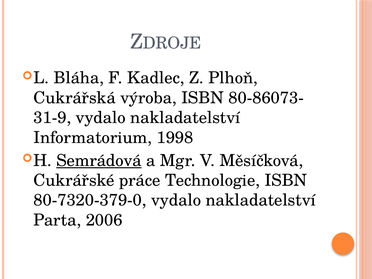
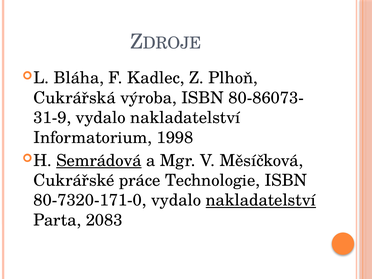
80-7320-379-0: 80-7320-379-0 -> 80-7320-171-0
nakladatelství at (261, 200) underline: none -> present
2006: 2006 -> 2083
